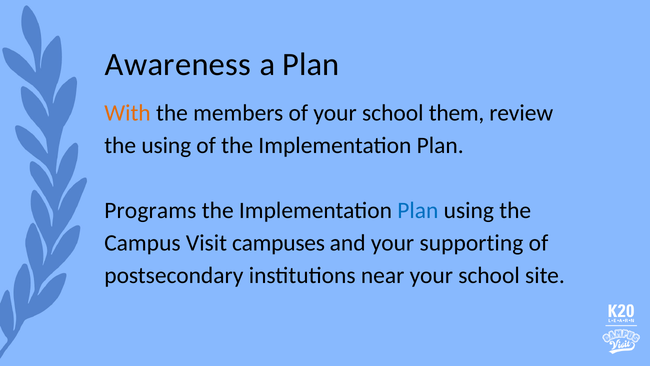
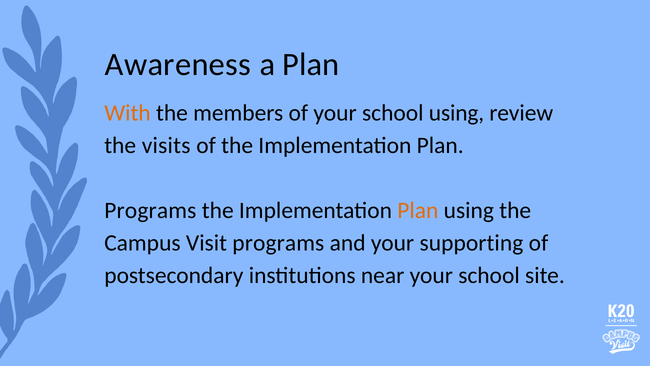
school them: them -> using
the using: using -> visits
Plan at (418, 210) colour: blue -> orange
Visit campuses: campuses -> programs
